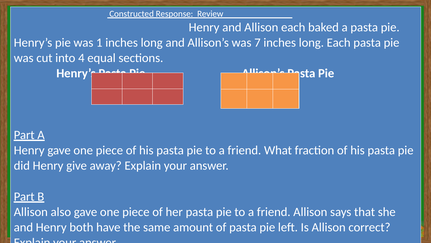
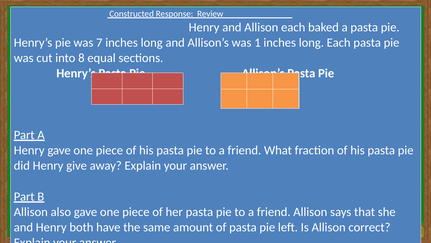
1: 1 -> 7
7: 7 -> 1
4: 4 -> 8
